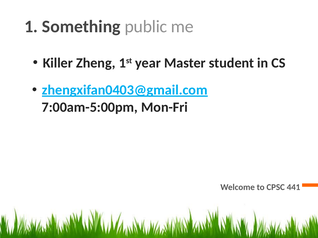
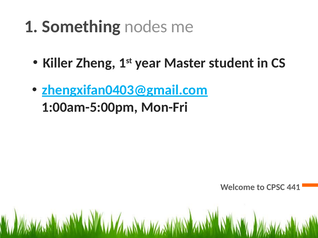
public: public -> nodes
7:00am-5:00pm: 7:00am-5:00pm -> 1:00am-5:00pm
